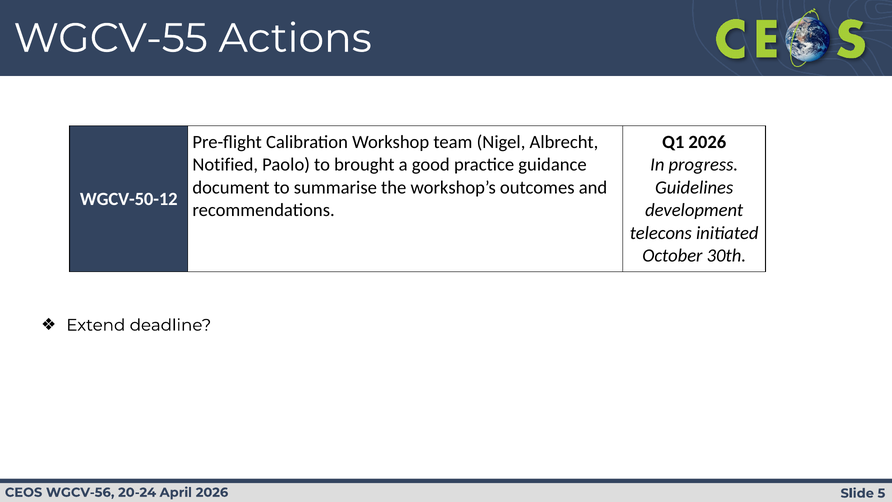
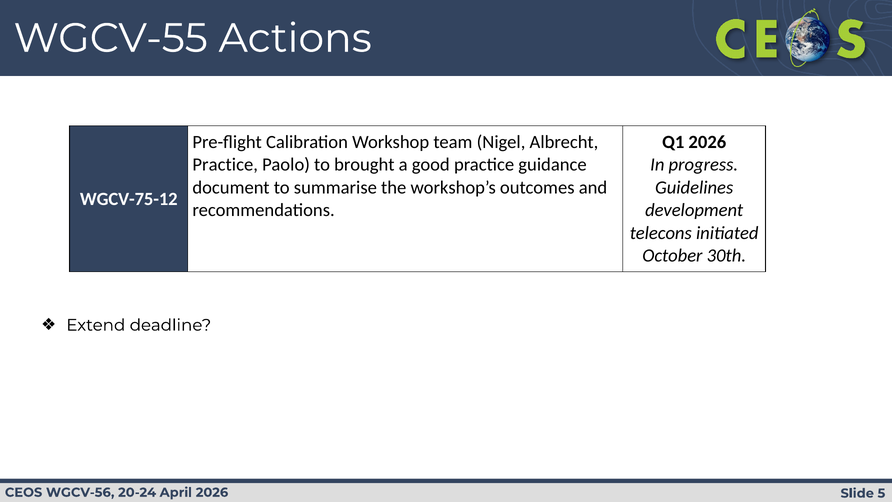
Notified at (225, 165): Notified -> Practice
WGCV-50-12: WGCV-50-12 -> WGCV-75-12
